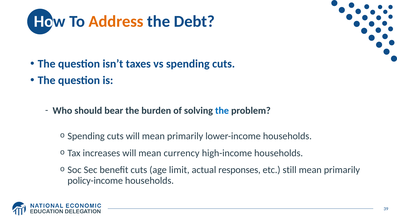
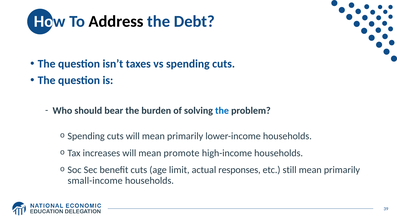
Address colour: orange -> black
currency: currency -> promote
policy-income: policy-income -> small-income
